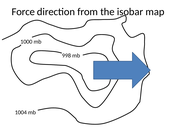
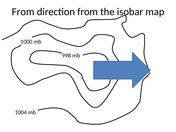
Force at (23, 12): Force -> From
